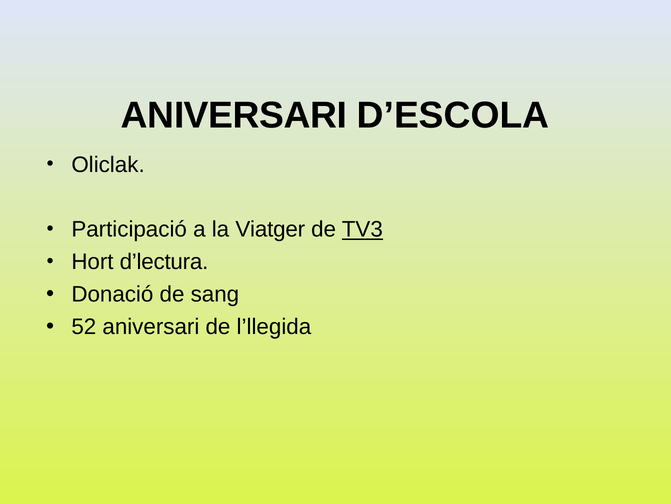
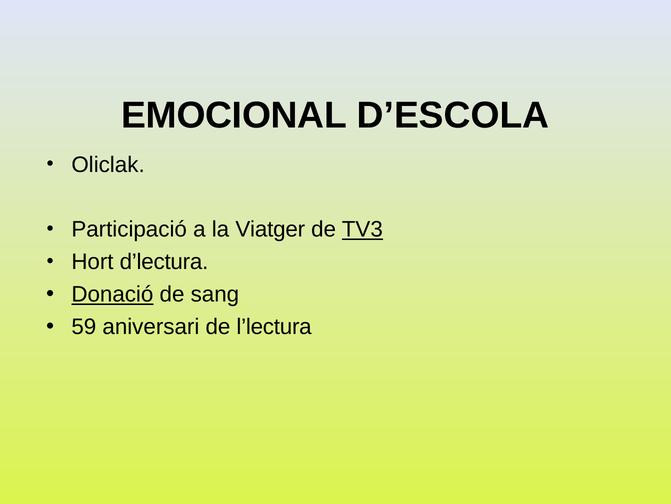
ANIVERSARI at (234, 115): ANIVERSARI -> EMOCIONAL
Donació underline: none -> present
52: 52 -> 59
l’llegida: l’llegida -> l’lectura
